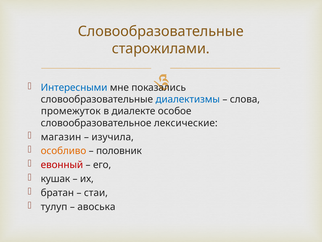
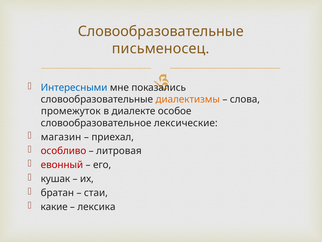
старожилами: старожилами -> письменосец
диалектизмы colour: blue -> orange
изучила: изучила -> приехал
особливо colour: orange -> red
половник: половник -> литровая
тулуп: тулуп -> какие
авоська: авоська -> лексика
